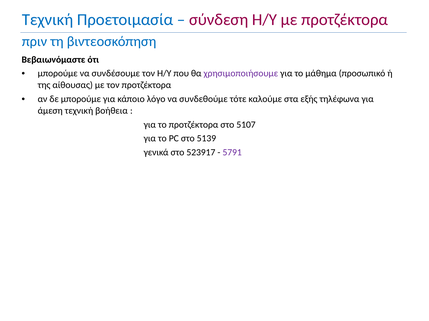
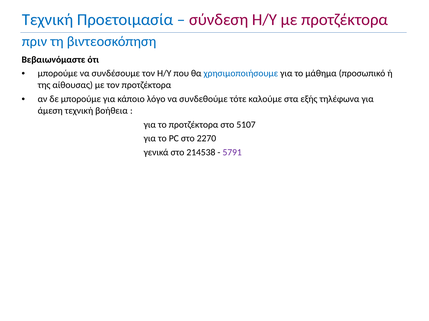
χρησιμοποιήσουμε colour: purple -> blue
5139: 5139 -> 2270
523917: 523917 -> 214538
